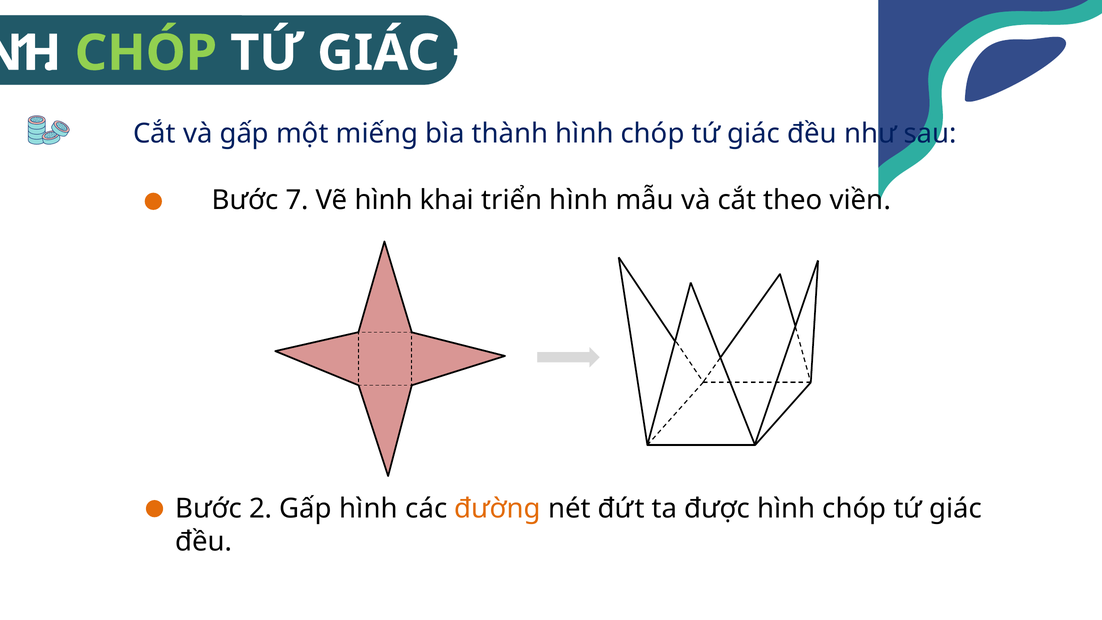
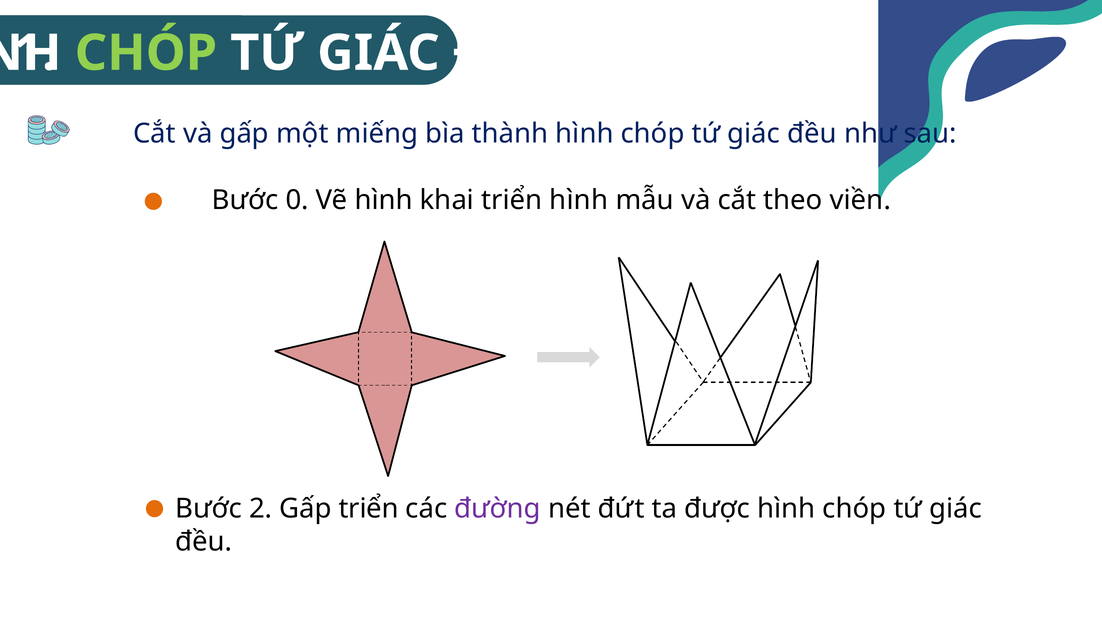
7: 7 -> 0
Gấp hình: hình -> triển
đường colour: orange -> purple
